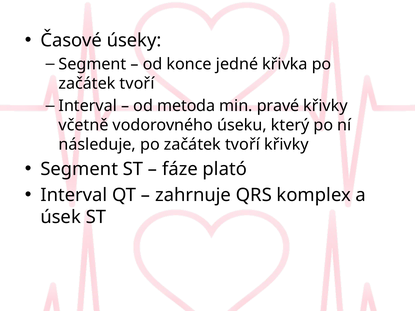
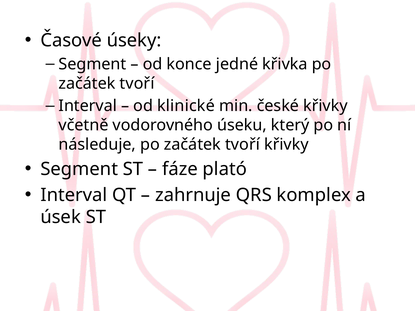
metoda: metoda -> klinické
pravé: pravé -> české
